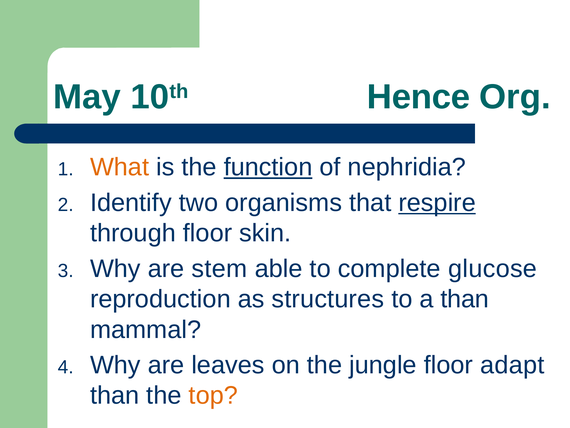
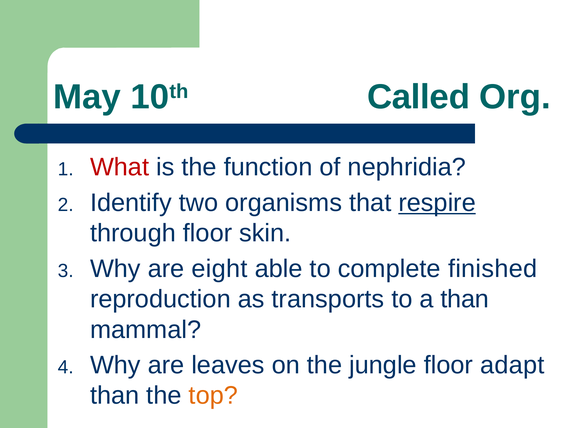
Hence: Hence -> Called
What colour: orange -> red
function underline: present -> none
stem: stem -> eight
glucose: glucose -> finished
structures: structures -> transports
